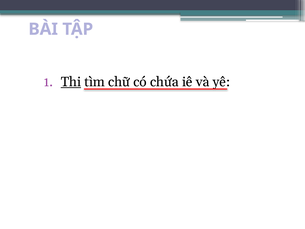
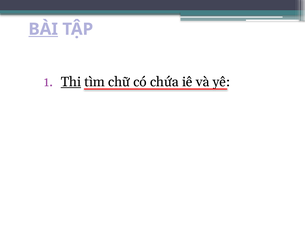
BÀI underline: none -> present
